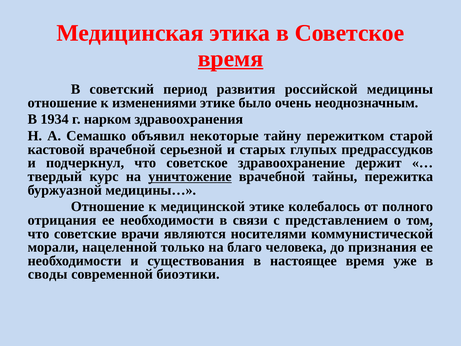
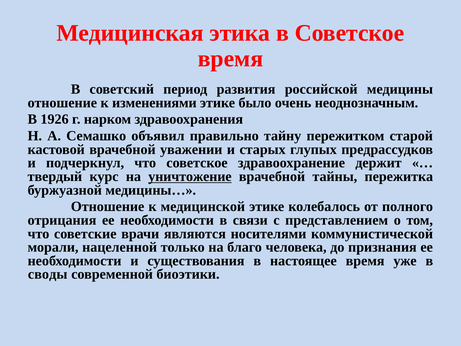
время at (231, 59) underline: present -> none
1934: 1934 -> 1926
некоторые: некоторые -> правильно
серьезной: серьезной -> уважении
